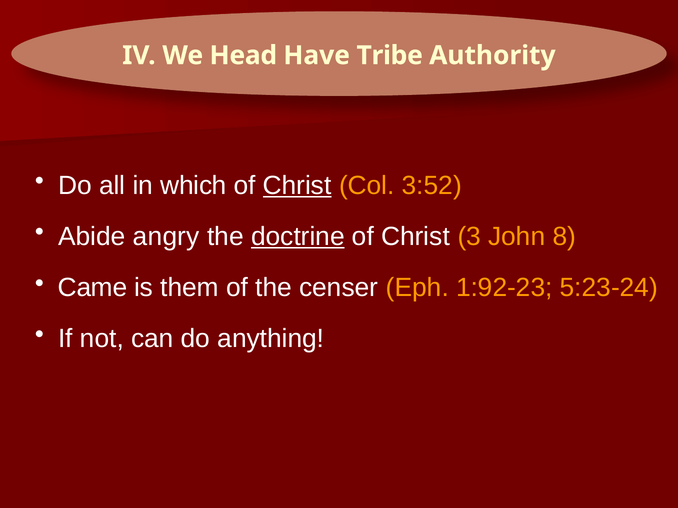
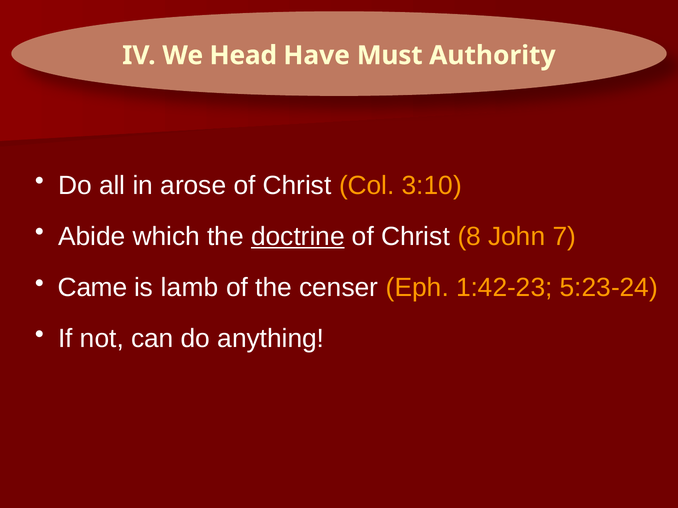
Tribe: Tribe -> Must
which: which -> arose
Christ at (297, 186) underline: present -> none
3:52: 3:52 -> 3:10
angry: angry -> which
3: 3 -> 8
8: 8 -> 7
them: them -> lamb
1:92-23: 1:92-23 -> 1:42-23
